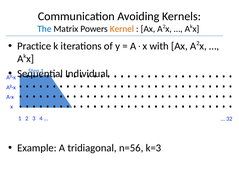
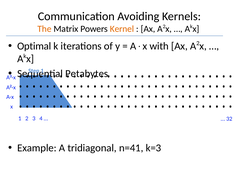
The colour: blue -> orange
Practice: Practice -> Optimal
Individual: Individual -> Petabytes
n=56: n=56 -> n=41
